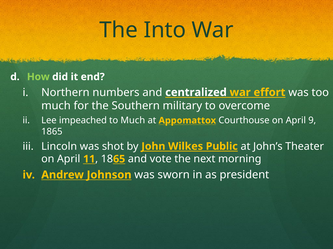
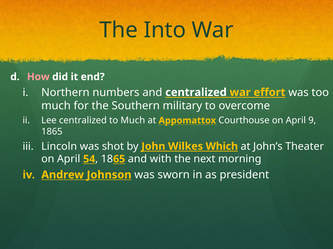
How colour: light green -> pink
Lee impeached: impeached -> centralized
Public: Public -> Which
11: 11 -> 54
vote: vote -> with
